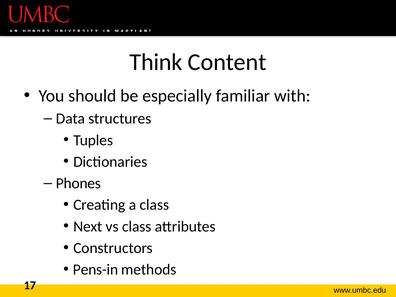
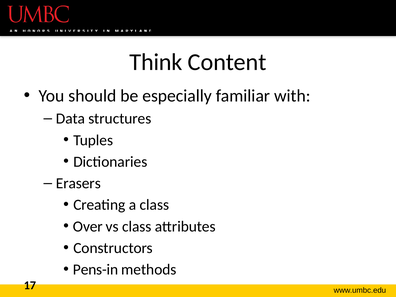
Phones: Phones -> Erasers
Next: Next -> Over
